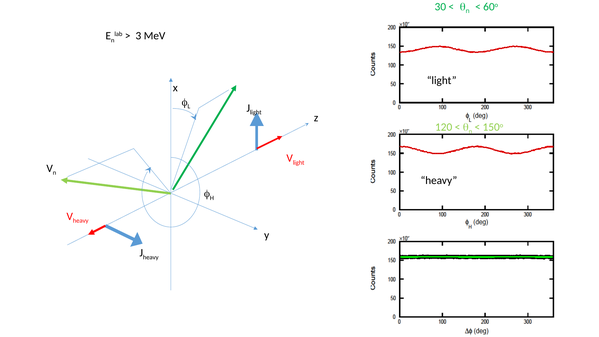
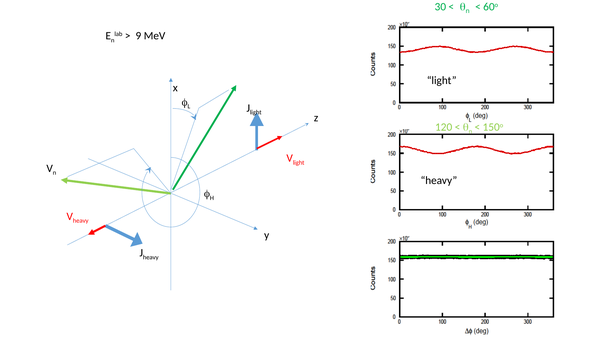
3: 3 -> 9
